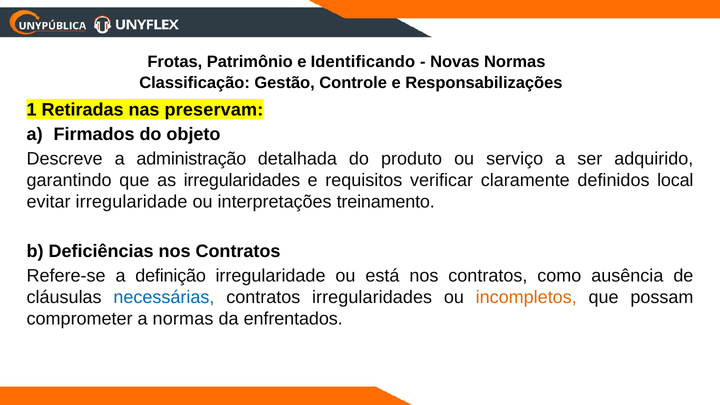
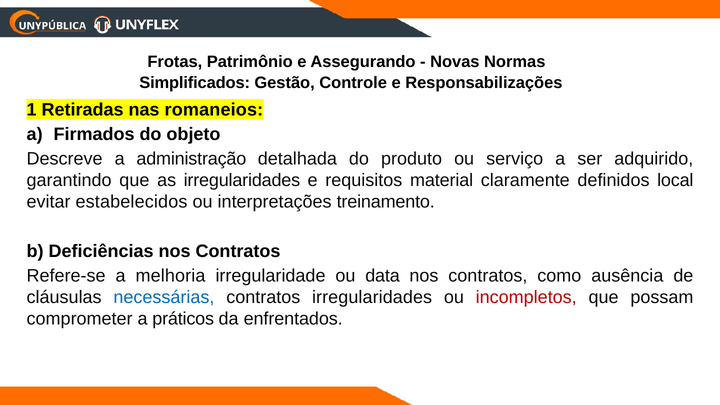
Identificando: Identificando -> Assegurando
Classificação: Classificação -> Simplificados
preservam: preservam -> romaneios
verificar: verificar -> material
evitar irregularidade: irregularidade -> estabelecidos
definição: definição -> melhoria
está: está -> data
incompletos colour: orange -> red
a normas: normas -> práticos
